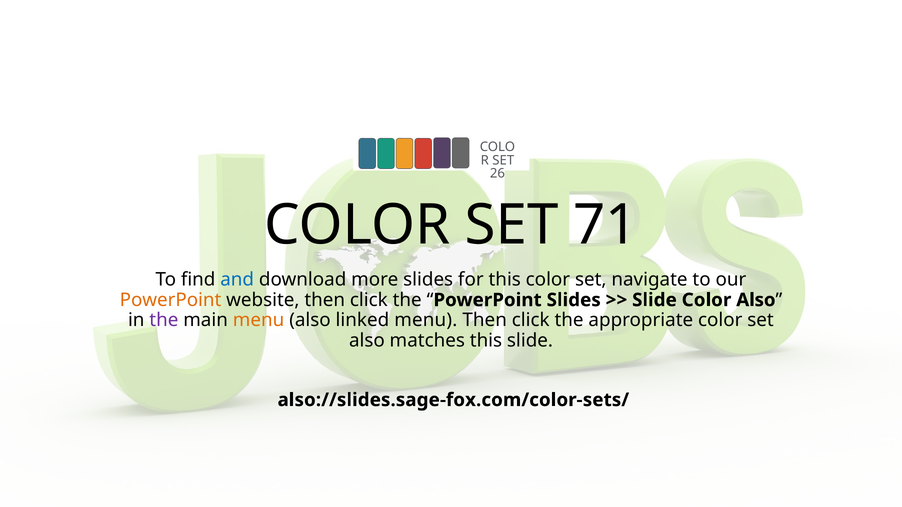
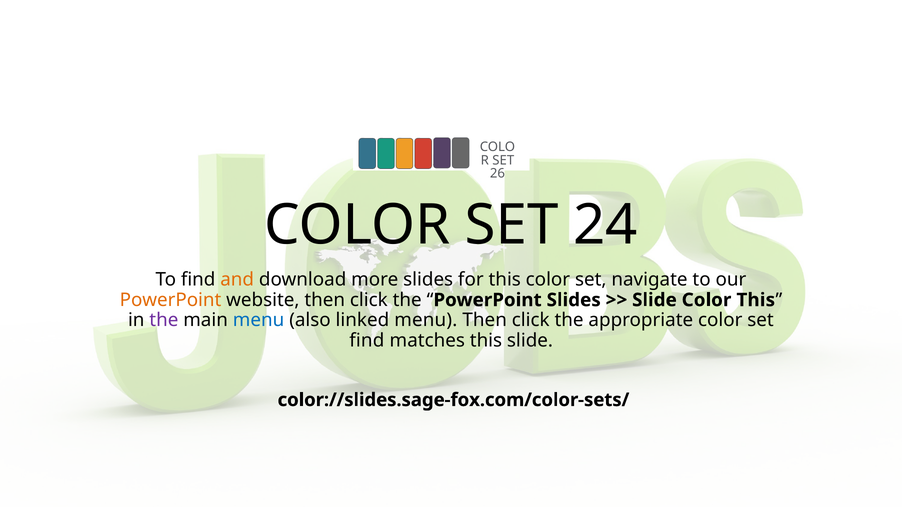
71: 71 -> 24
and colour: blue -> orange
Color Also: Also -> This
menu at (259, 321) colour: orange -> blue
also at (367, 341): also -> find
also://slides.sage-fox.com/color-sets/: also://slides.sage-fox.com/color-sets/ -> color://slides.sage-fox.com/color-sets/
